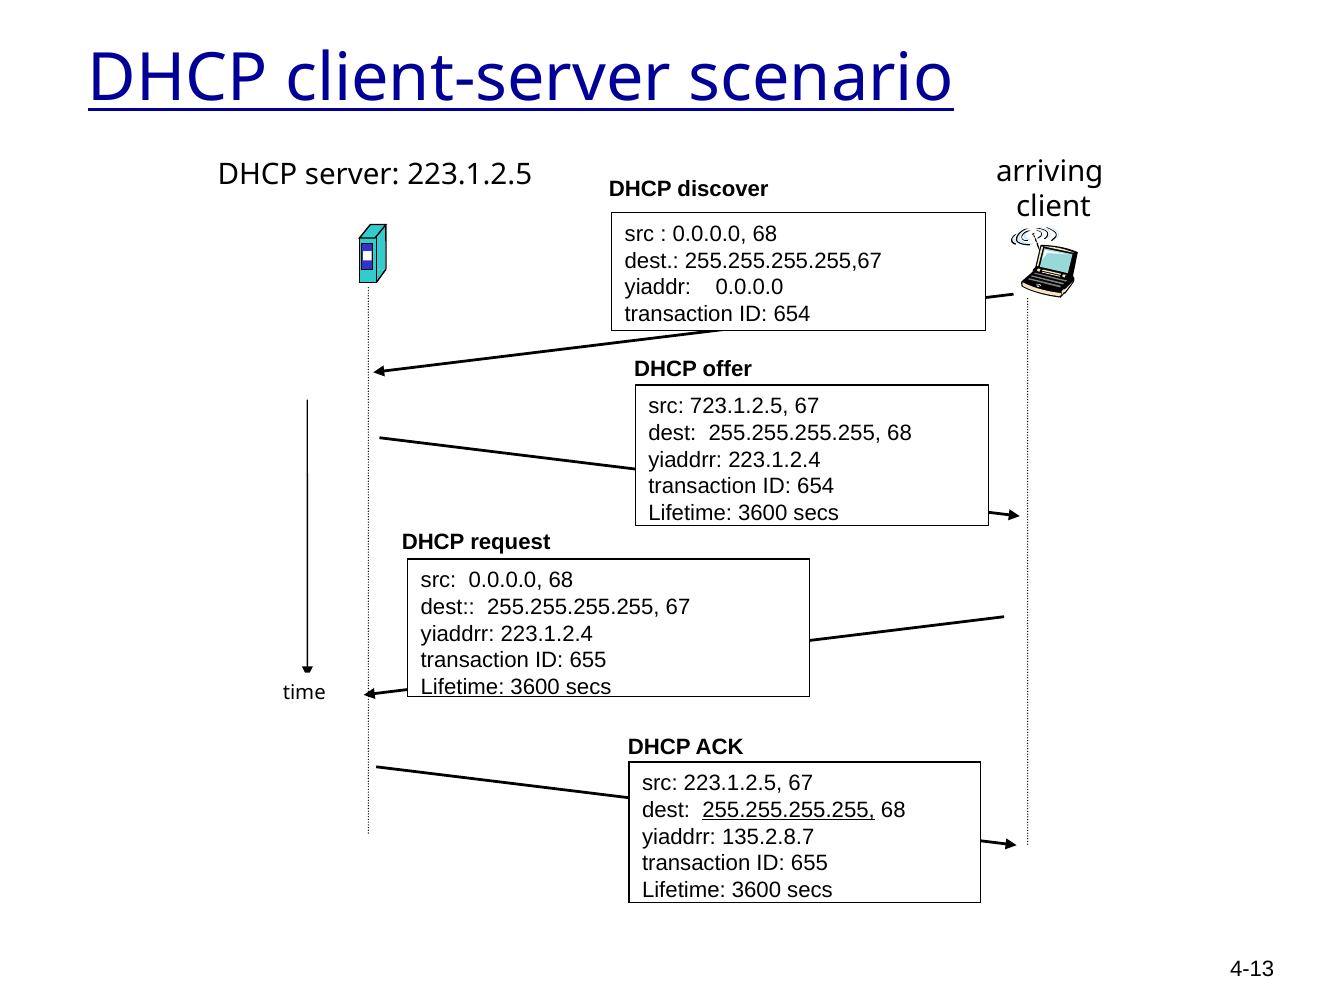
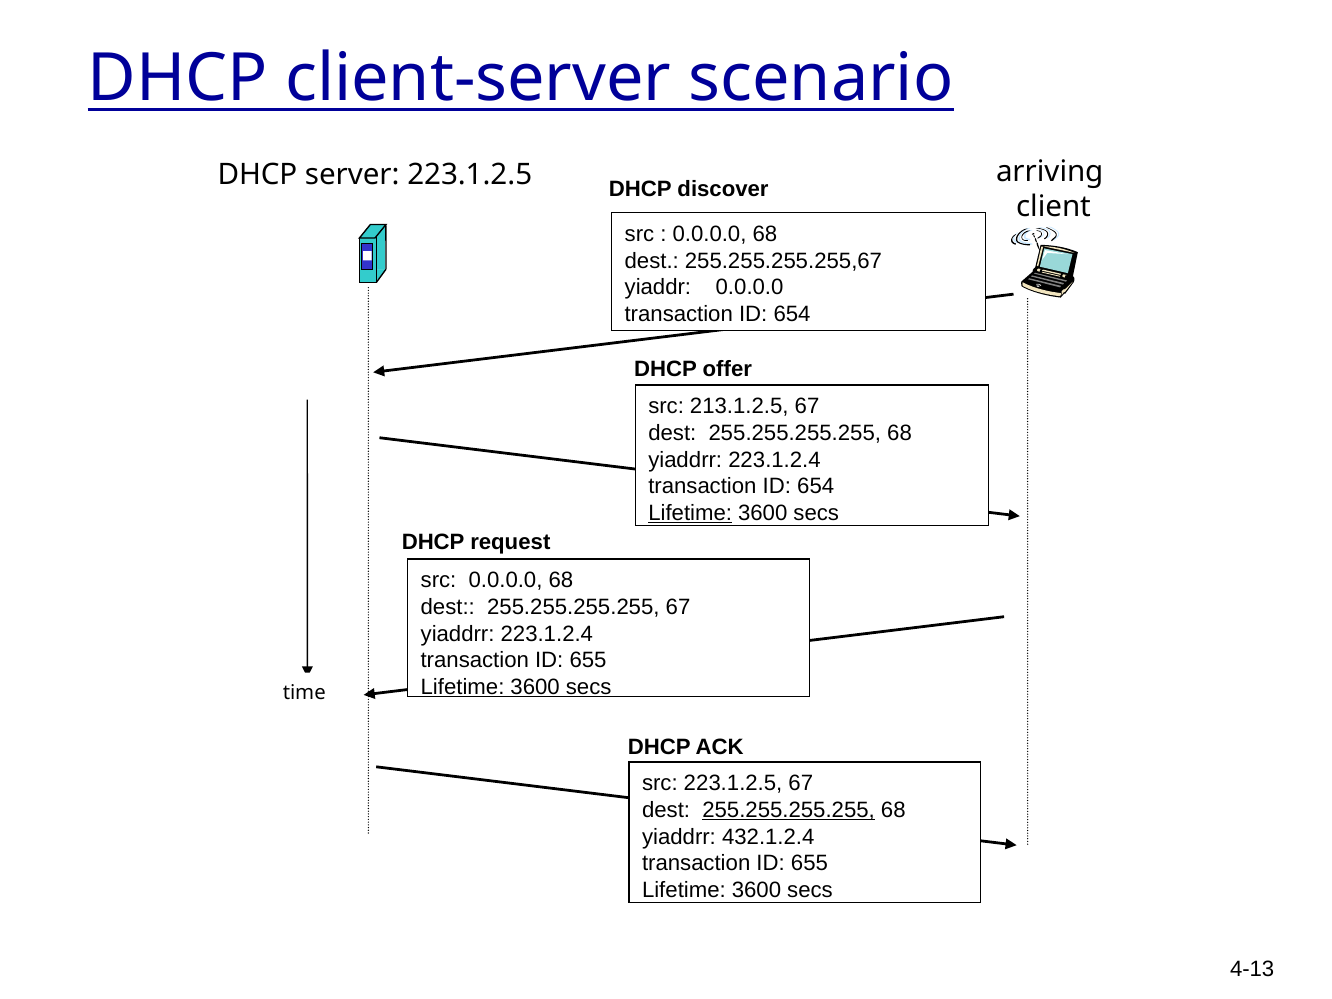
723.1.2.5: 723.1.2.5 -> 213.1.2.5
Lifetime at (690, 513) underline: none -> present
135.2.8.7: 135.2.8.7 -> 432.1.2.4
